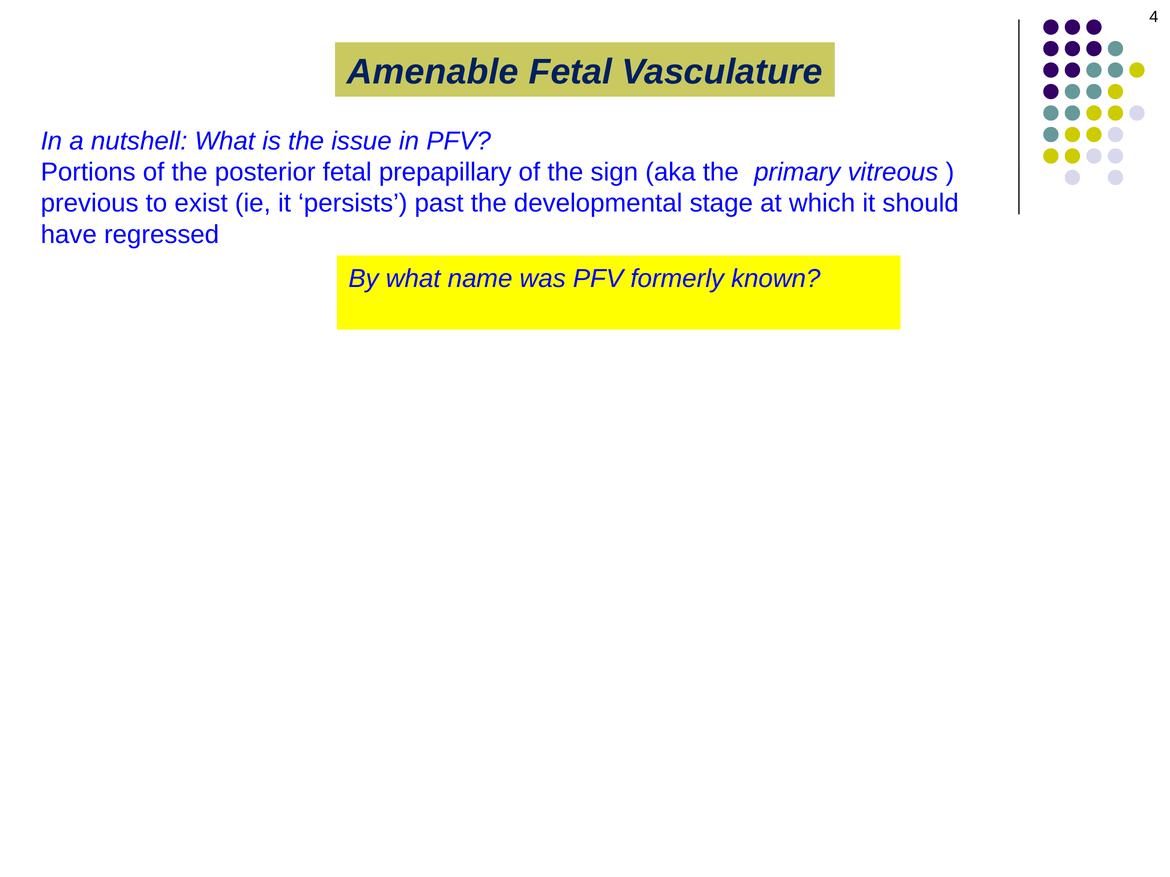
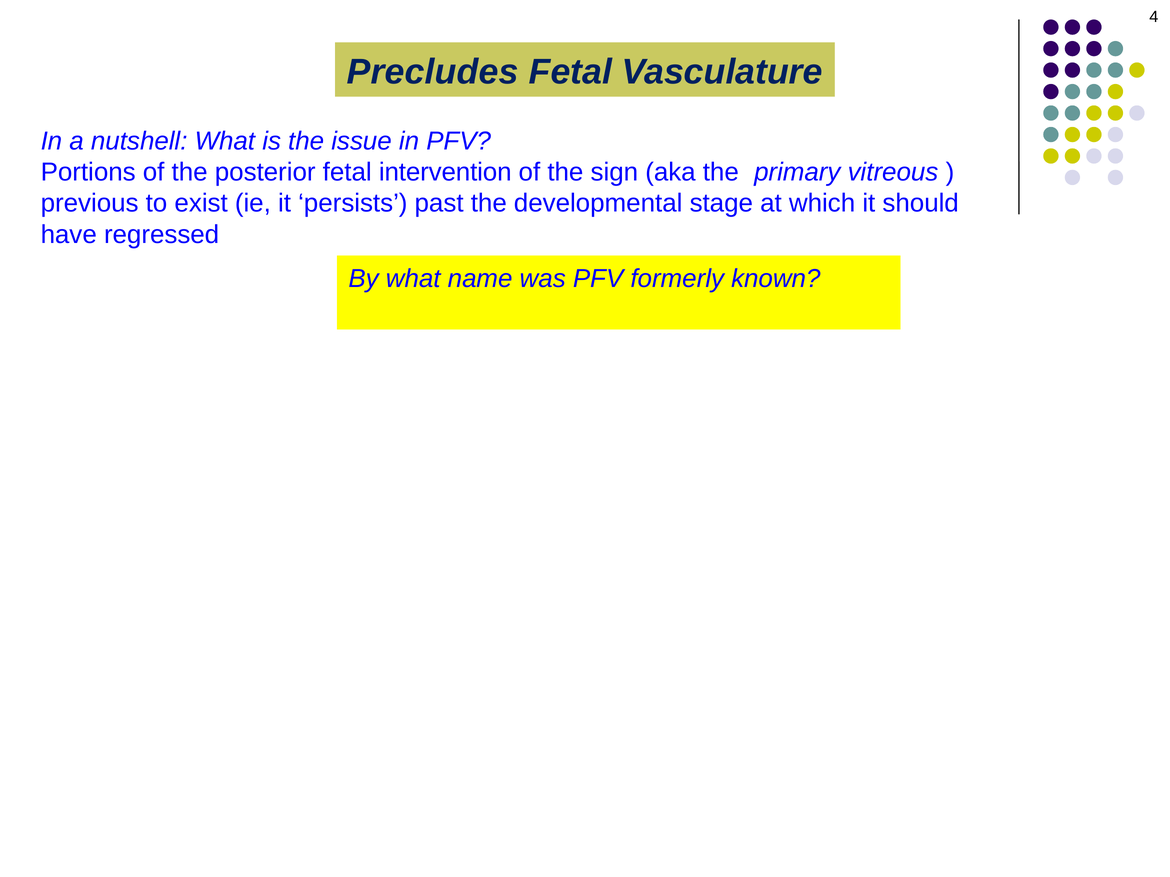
Amenable: Amenable -> Precludes
prepapillary: prepapillary -> intervention
